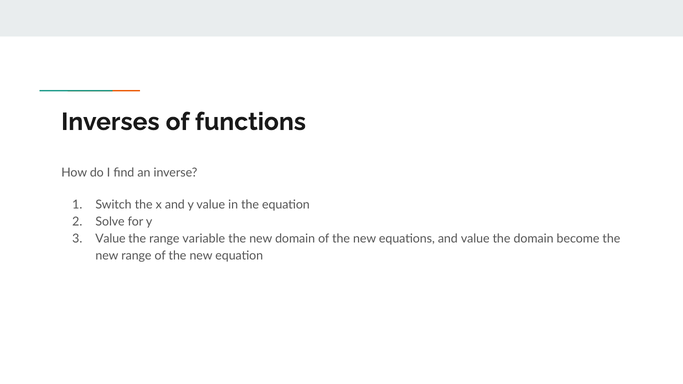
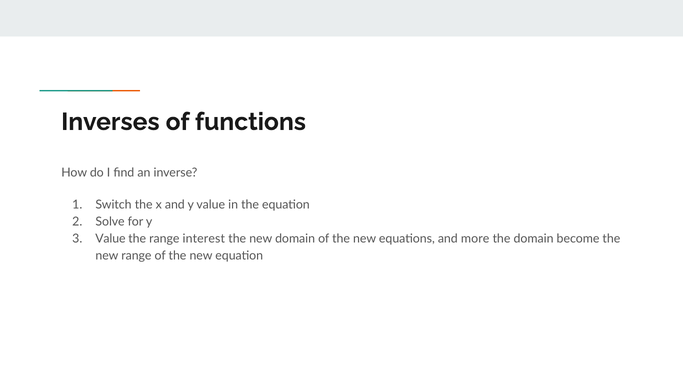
variable: variable -> interest
and value: value -> more
